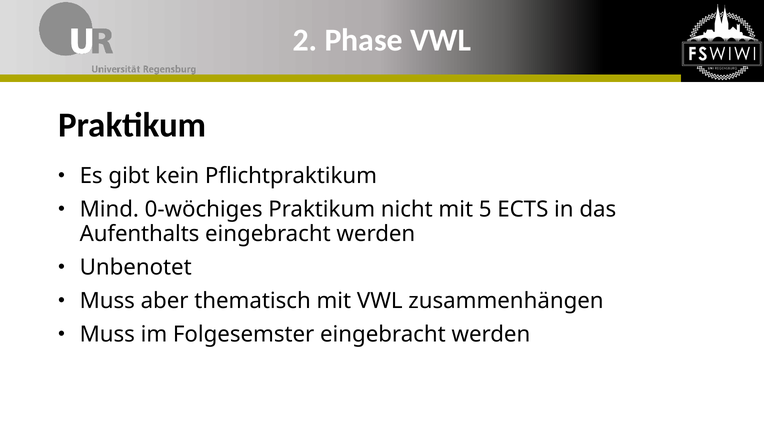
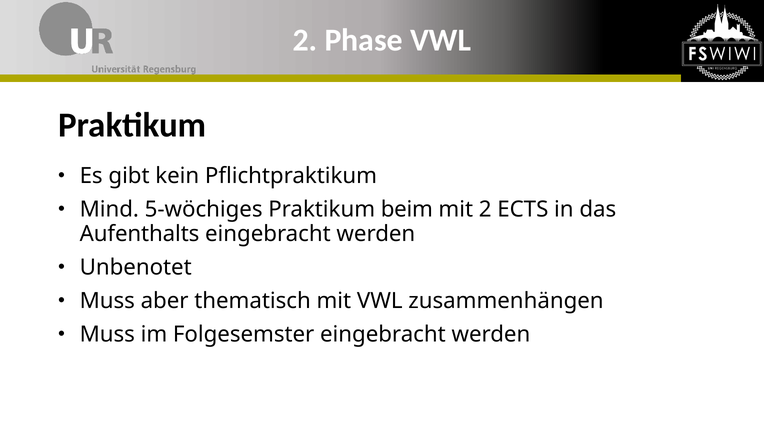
0-wöchiges: 0-wöchiges -> 5-wöchiges
nicht: nicht -> beim
mit 5: 5 -> 2
